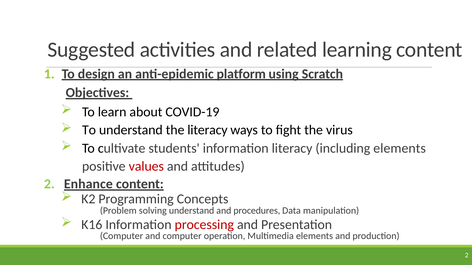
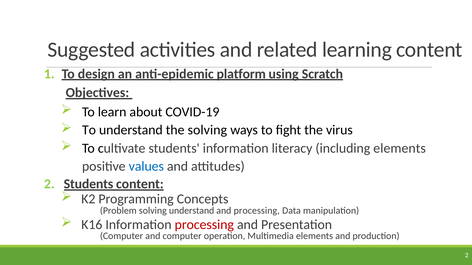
the literacy: literacy -> solving
values colour: red -> blue
2 Enhance: Enhance -> Students
and procedures: procedures -> processing
